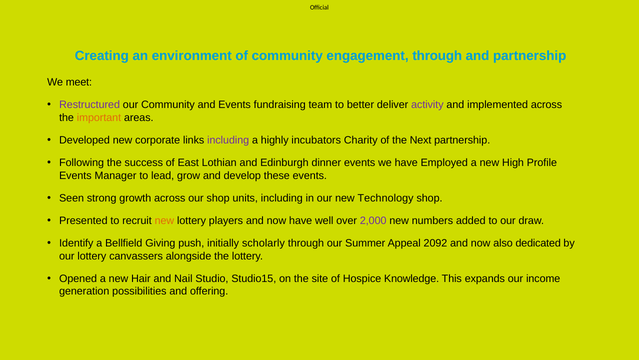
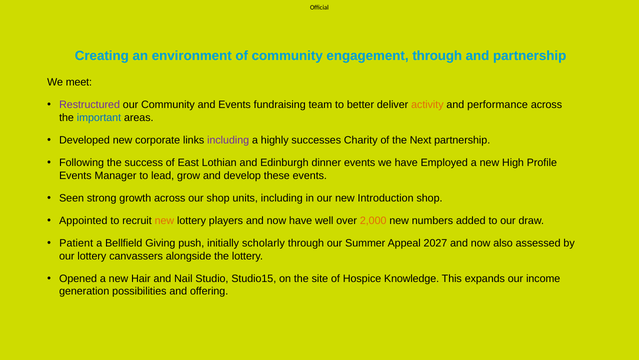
activity colour: purple -> orange
implemented: implemented -> performance
important colour: orange -> blue
incubators: incubators -> successes
Technology: Technology -> Introduction
Presented: Presented -> Appointed
2,000 colour: purple -> orange
Identify: Identify -> Patient
2092: 2092 -> 2027
dedicated: dedicated -> assessed
